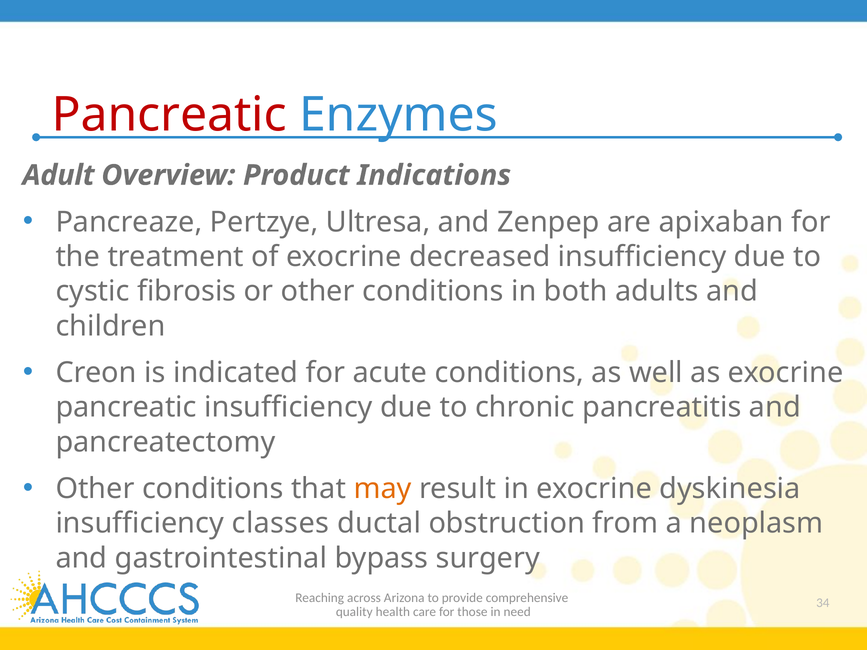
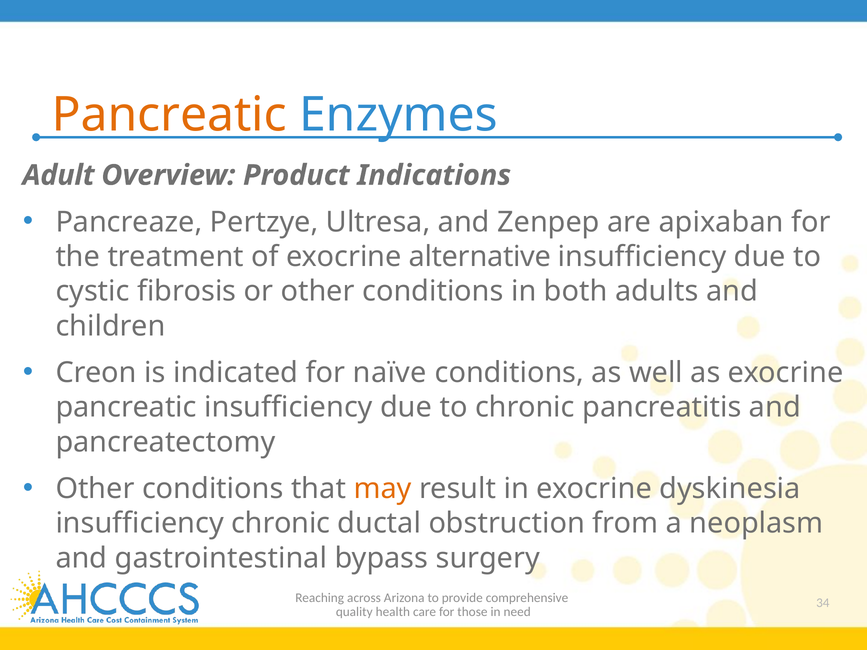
Pancreatic at (169, 115) colour: red -> orange
decreased: decreased -> alternative
acute: acute -> naïve
insufficiency classes: classes -> chronic
